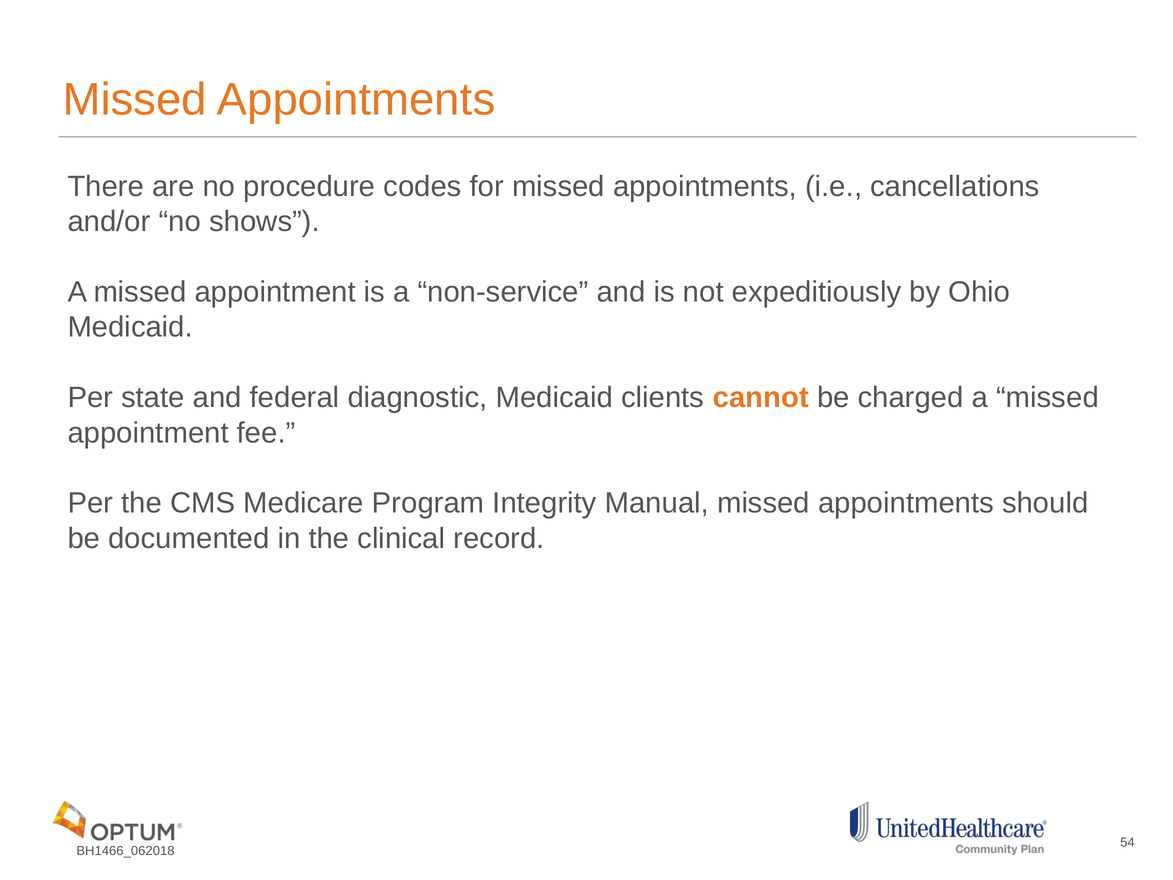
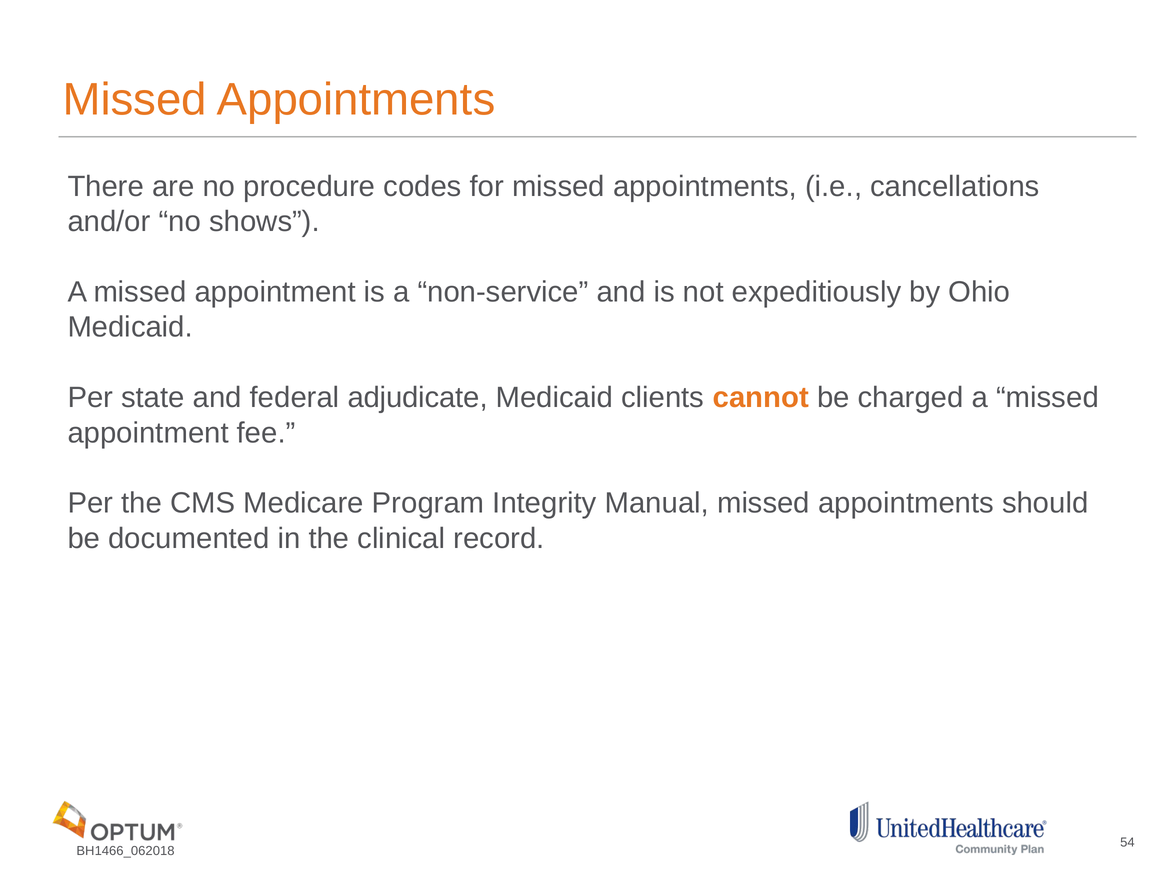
diagnostic: diagnostic -> adjudicate
